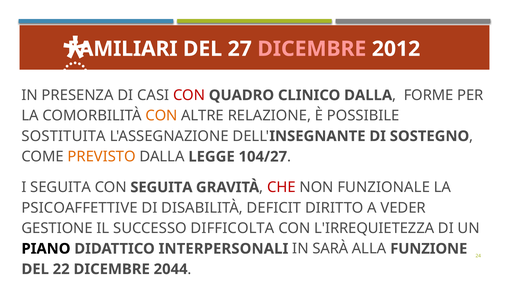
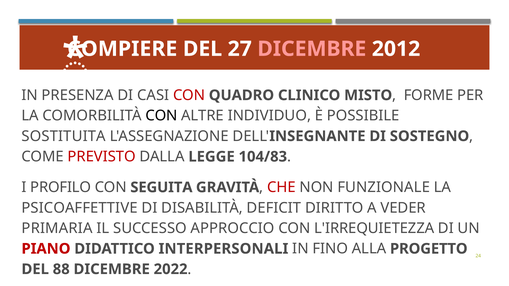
FAMILIARI: FAMILIARI -> COMPIERE
CLINICO DALLA: DALLA -> MISTO
CON at (161, 116) colour: orange -> black
RELAZIONE: RELAZIONE -> INDIVIDUO
PREVISTO colour: orange -> red
104/27: 104/27 -> 104/83
I SEGUITA: SEGUITA -> PROFILO
GESTIONE: GESTIONE -> PRIMARIA
DIFFICOLTA: DIFFICOLTA -> APPROCCIO
PIANO colour: black -> red
SARÀ: SARÀ -> FINO
FUNZIONE: FUNZIONE -> PROGETTO
22: 22 -> 88
2044: 2044 -> 2022
